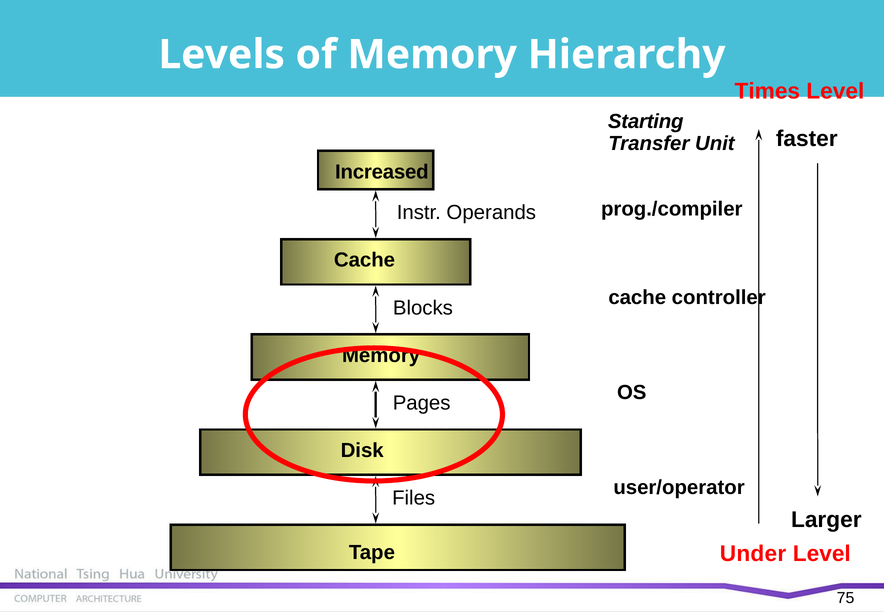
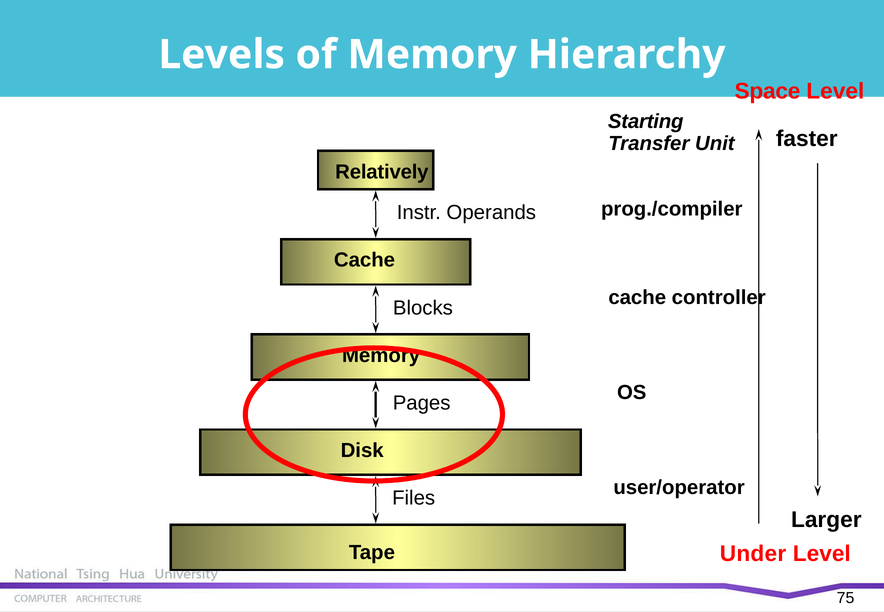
Times: Times -> Space
Increased: Increased -> Relatively
